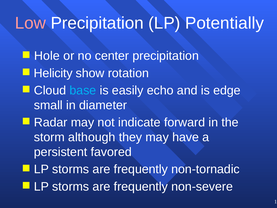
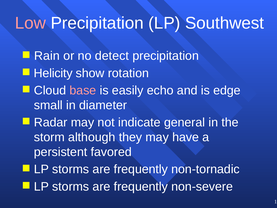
Potentially: Potentially -> Southwest
Hole: Hole -> Rain
center: center -> detect
base colour: light blue -> pink
forward: forward -> general
